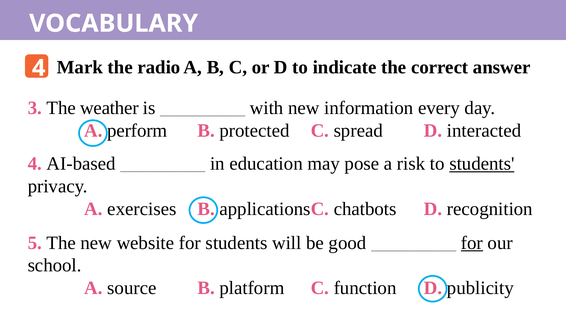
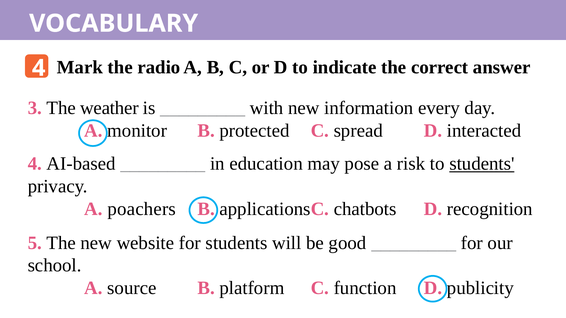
perform: perform -> monitor
exercises: exercises -> poachers
for at (472, 243) underline: present -> none
